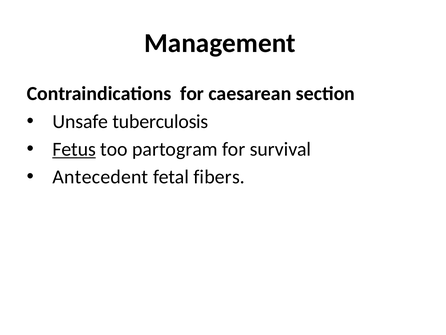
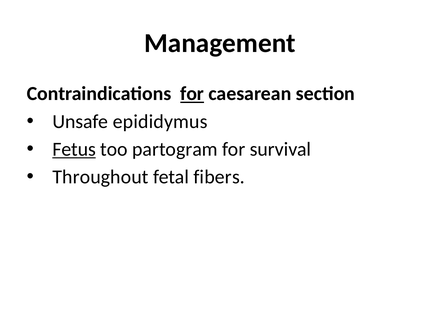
for at (192, 94) underline: none -> present
tuberculosis: tuberculosis -> epididymus
Antecedent: Antecedent -> Throughout
